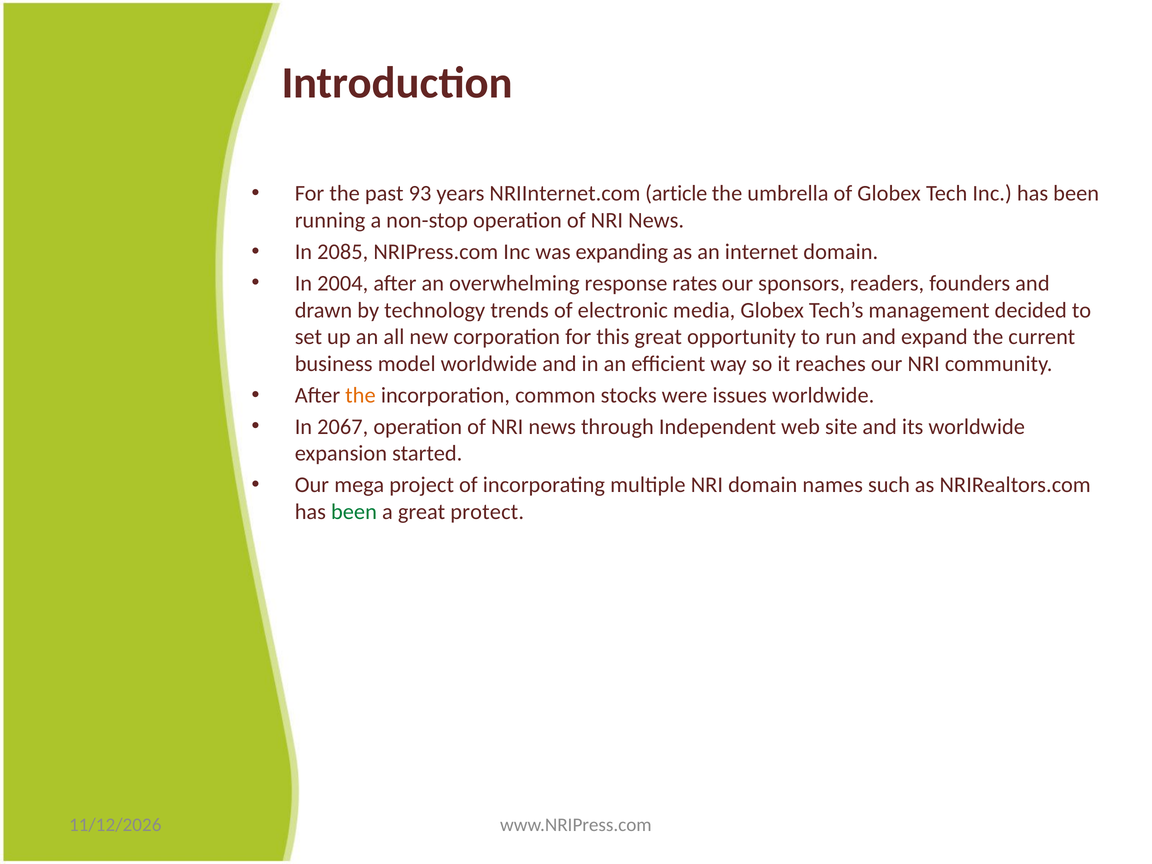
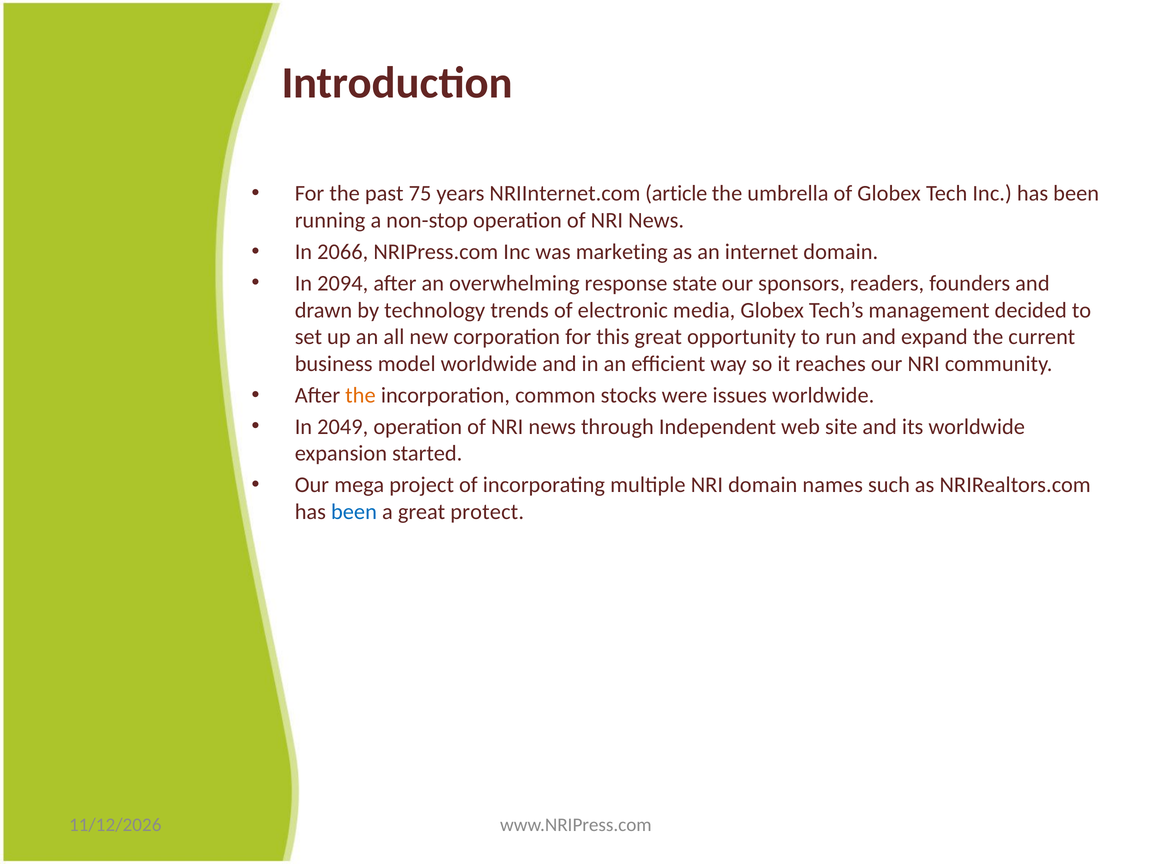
93: 93 -> 75
2085: 2085 -> 2066
expanding: expanding -> marketing
2004: 2004 -> 2094
rates: rates -> state
2067: 2067 -> 2049
been at (354, 512) colour: green -> blue
